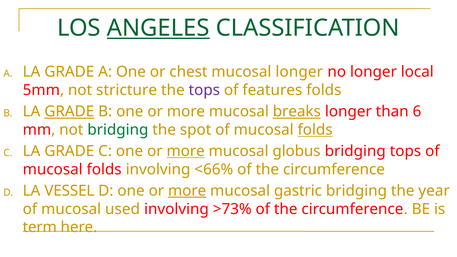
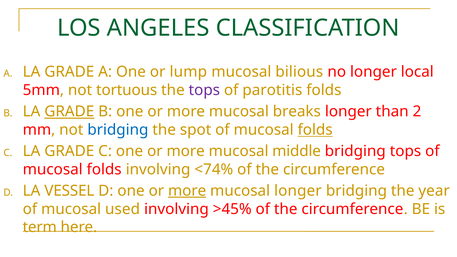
ANGELES underline: present -> none
chest: chest -> lump
mucosal longer: longer -> bilious
stricture: stricture -> tortuous
features: features -> parotitis
breaks underline: present -> none
6: 6 -> 2
bridging at (118, 130) colour: green -> blue
more at (186, 151) underline: present -> none
globus: globus -> middle
<66%: <66% -> <74%
mucosal gastric: gastric -> longer
>73%: >73% -> >45%
